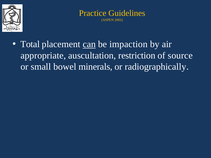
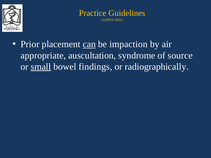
Total: Total -> Prior
restriction: restriction -> syndrome
small underline: none -> present
minerals: minerals -> findings
